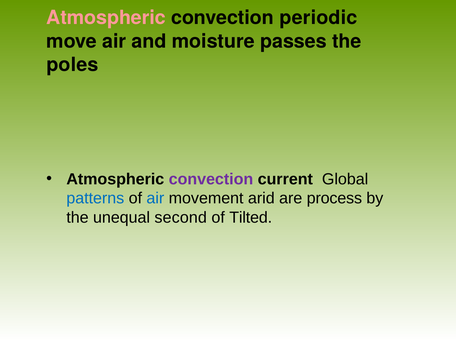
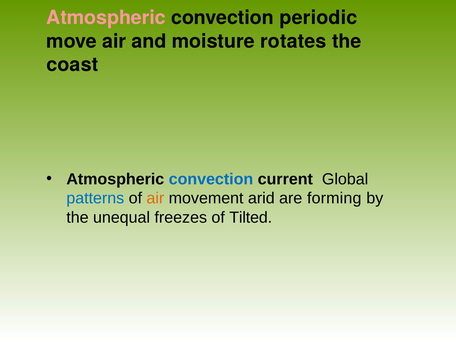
passes: passes -> rotates
poles: poles -> coast
convection at (211, 179) colour: purple -> blue
air at (155, 198) colour: blue -> orange
process: process -> forming
second: second -> freezes
